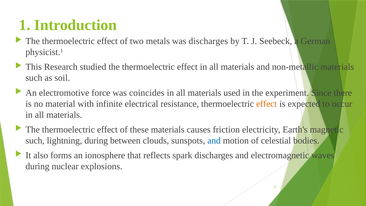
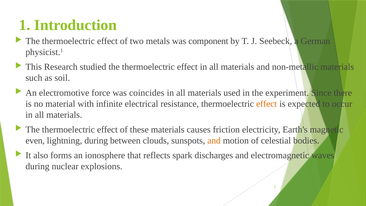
was discharges: discharges -> component
such at (35, 140): such -> even
and at (214, 140) colour: blue -> orange
